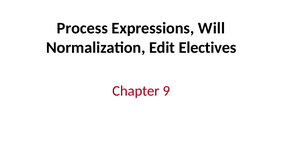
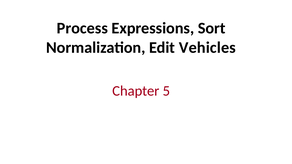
Will: Will -> Sort
Electives: Electives -> Vehicles
9: 9 -> 5
